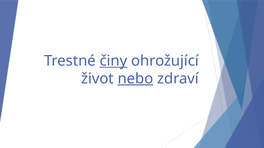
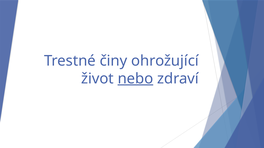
činy underline: present -> none
